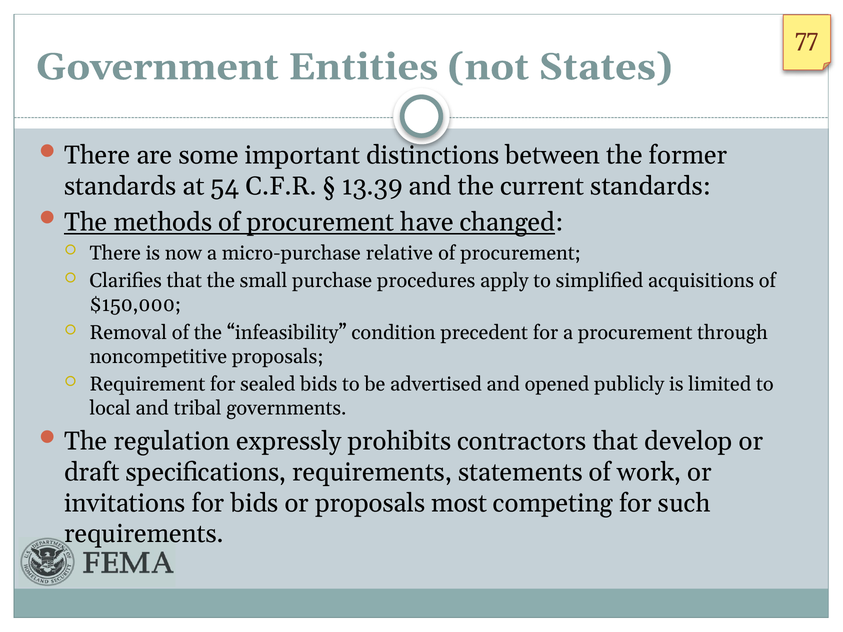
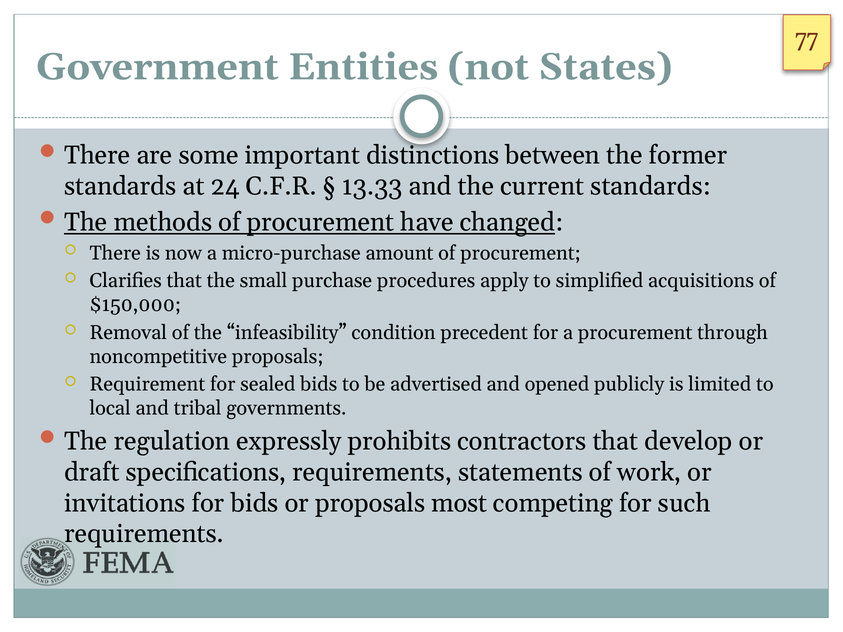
54: 54 -> 24
13.39: 13.39 -> 13.33
relative: relative -> amount
